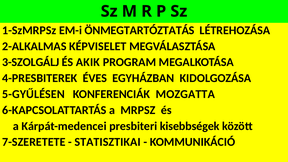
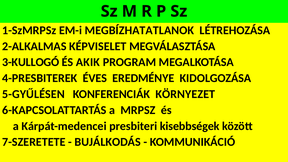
ÖNMEGTARTÓZTATÁS: ÖNMEGTARTÓZTATÁS -> MEGBÍZHATATLANOK
3-SZOLGÁLJ: 3-SZOLGÁLJ -> 3-KULLOGÓ
EGYHÁZBAN: EGYHÁZBAN -> EREDMÉNYE
MOZGATTA: MOZGATTA -> KÖRNYEZET
STATISZTIKAI: STATISZTIKAI -> BUJÁLKODÁS
